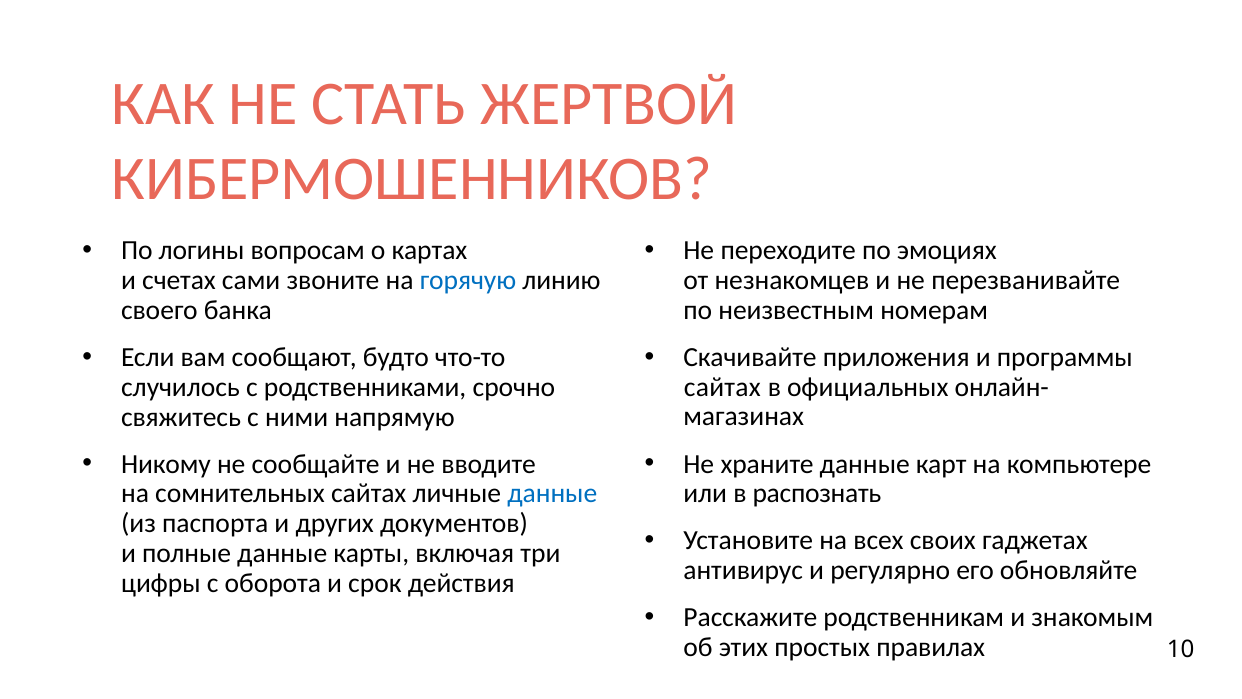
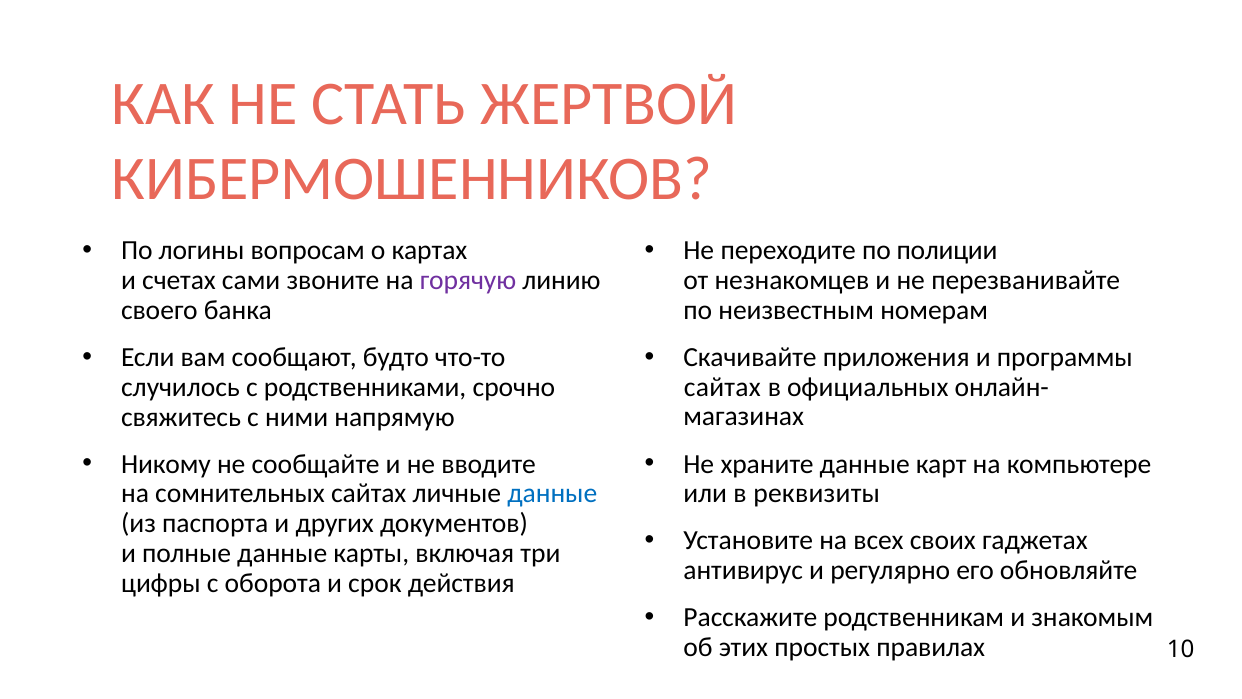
эмоциях: эмоциях -> полиции
горячую colour: blue -> purple
распознать: распознать -> реквизиты
